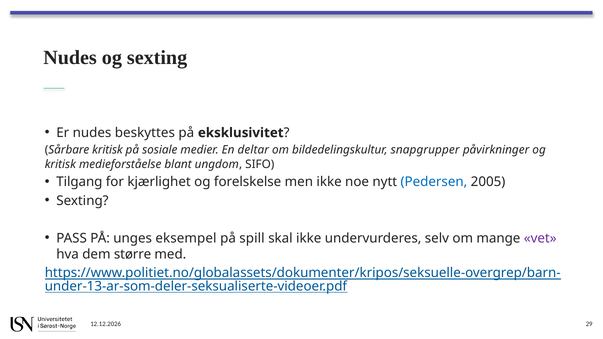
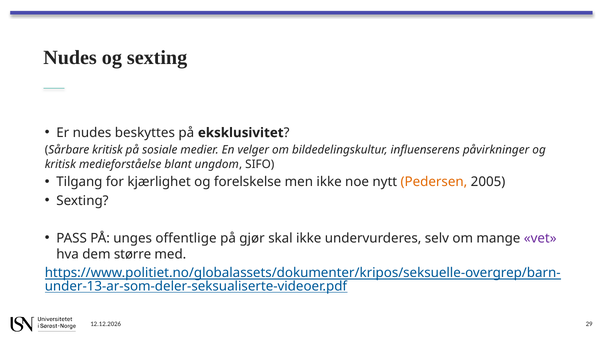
deltar: deltar -> velger
snapgrupper: snapgrupper -> influenserens
Pedersen colour: blue -> orange
eksempel: eksempel -> offentlige
spill: spill -> gjør
